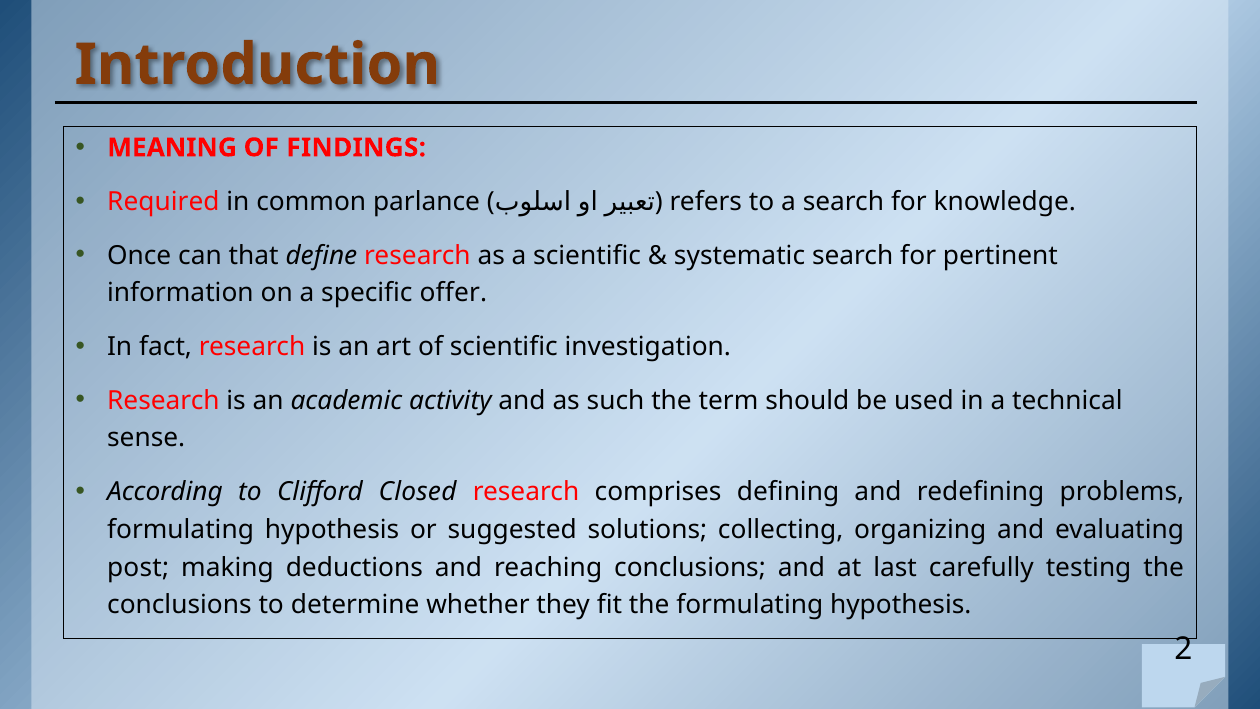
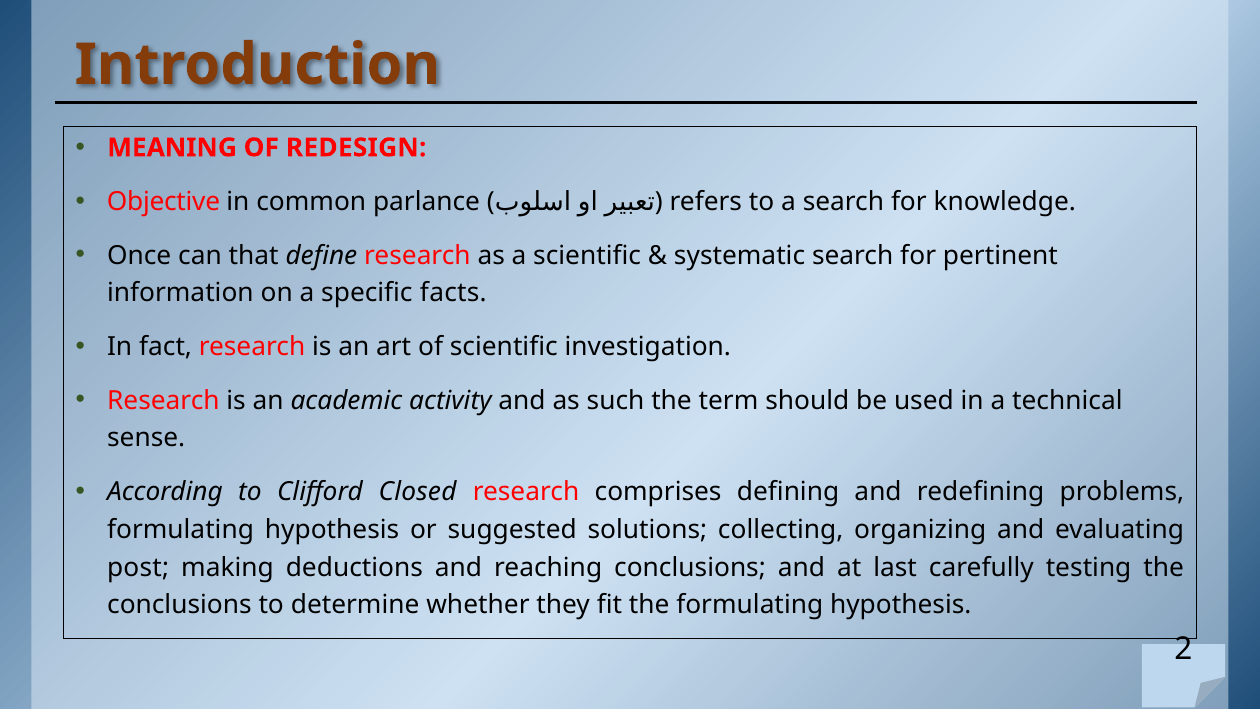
FINDINGS: FINDINGS -> REDESIGN
Required: Required -> Objective
offer: offer -> facts
